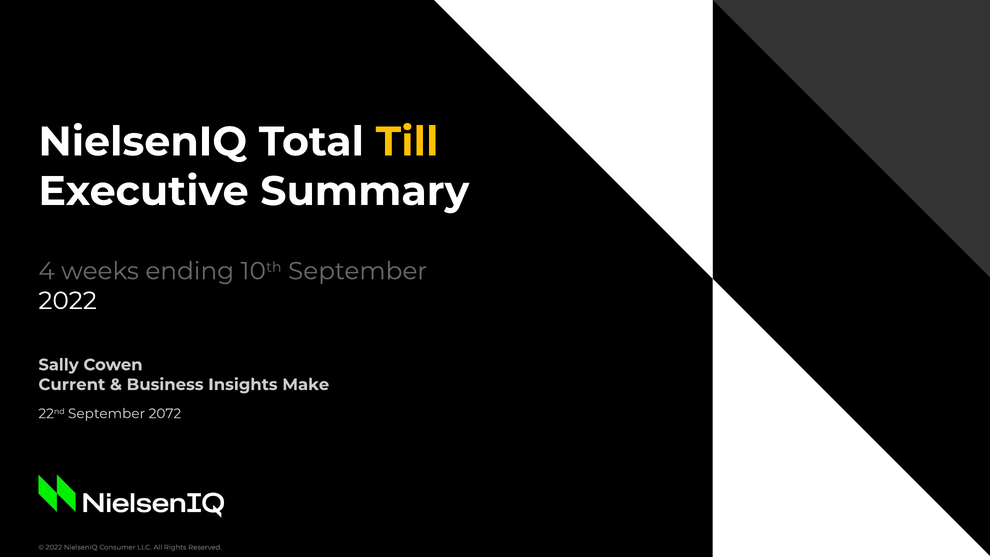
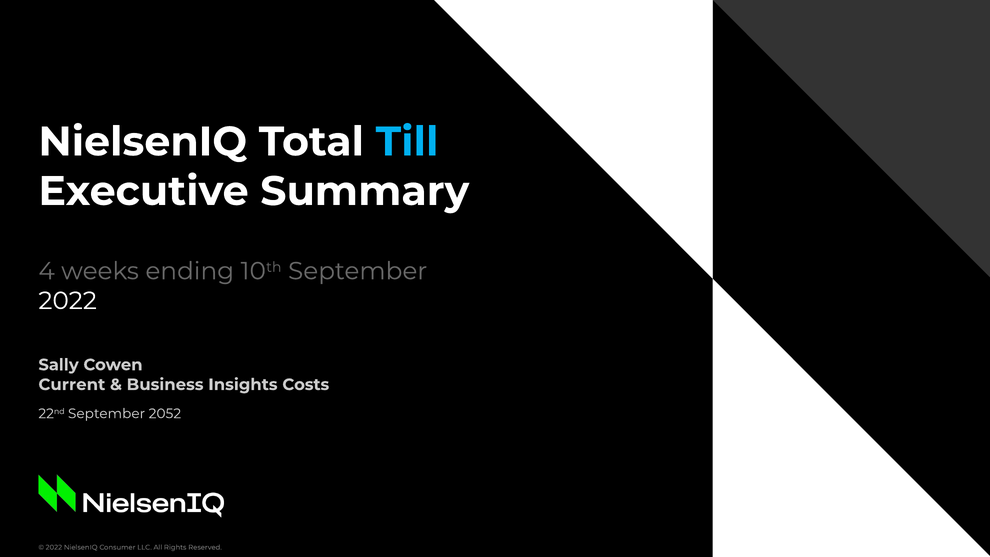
Till colour: yellow -> light blue
Make: Make -> Costs
2072: 2072 -> 2052
